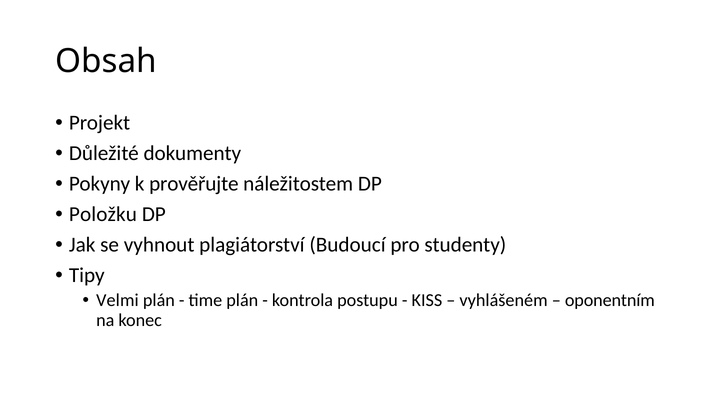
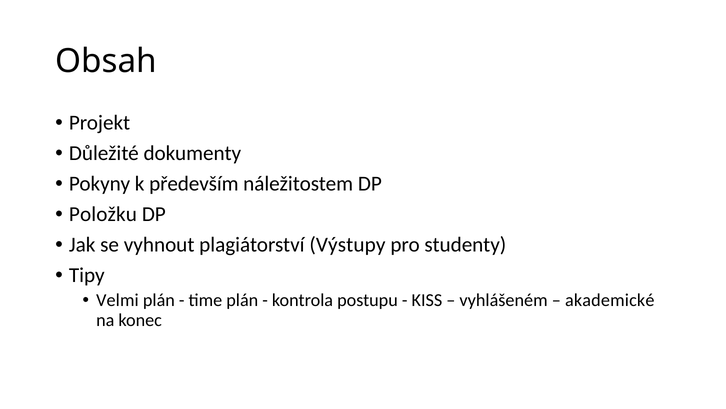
prověřujte: prověřujte -> především
Budoucí: Budoucí -> Výstupy
oponentním: oponentním -> akademické
